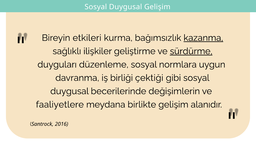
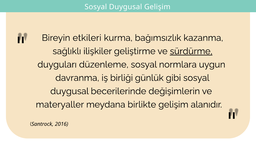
kazanma underline: present -> none
çektiği: çektiği -> günlük
faaliyetlere: faaliyetlere -> materyaller
